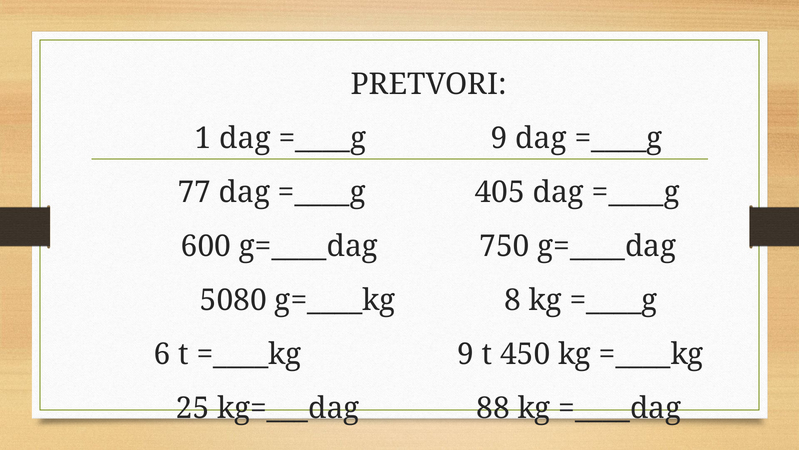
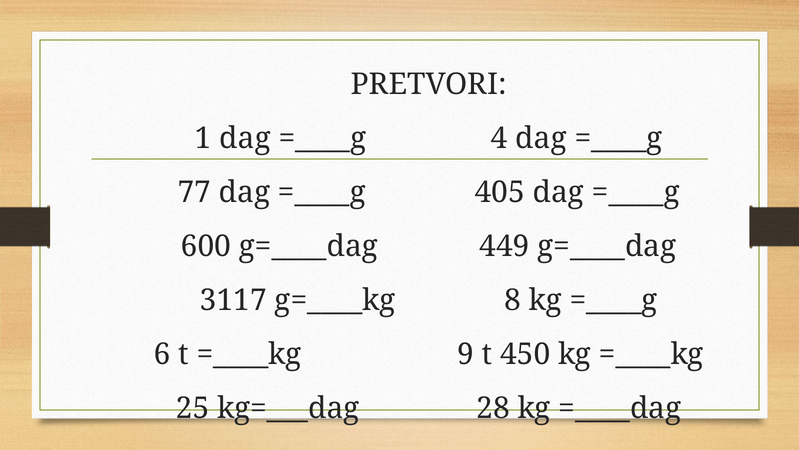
=____g 9: 9 -> 4
750: 750 -> 449
5080: 5080 -> 3117
88: 88 -> 28
